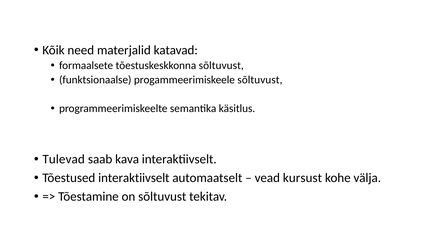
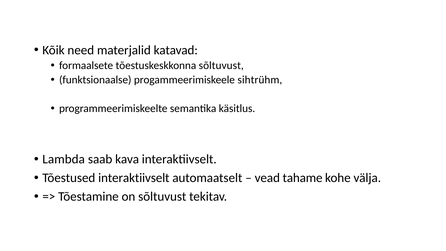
progammeerimiskeele sõltuvust: sõltuvust -> sihtrühm
Tulevad: Tulevad -> Lambda
kursust: kursust -> tahame
